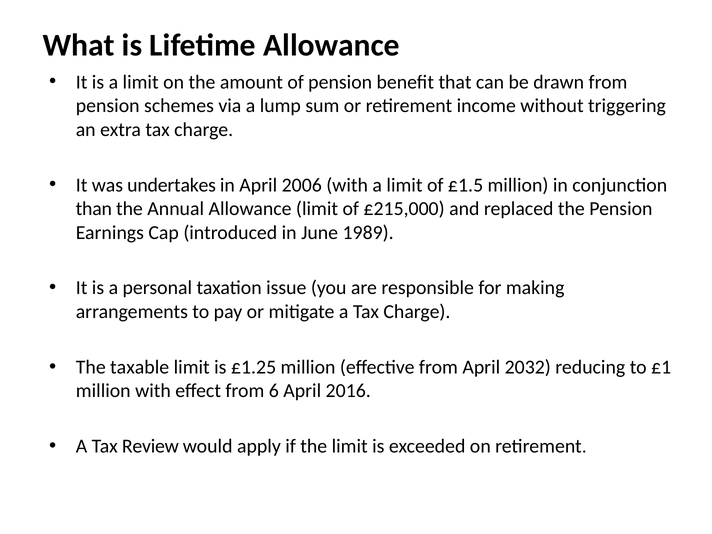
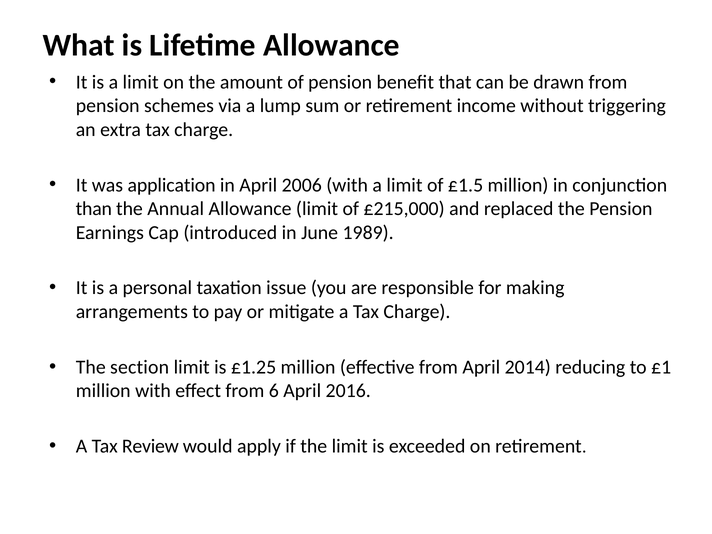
undertakes: undertakes -> application
taxable: taxable -> section
2032: 2032 -> 2014
